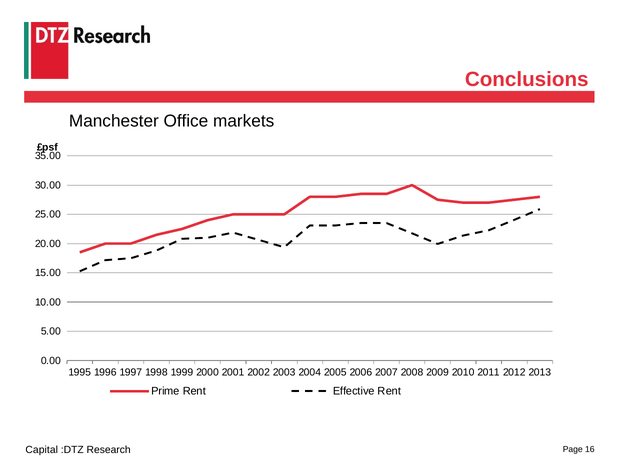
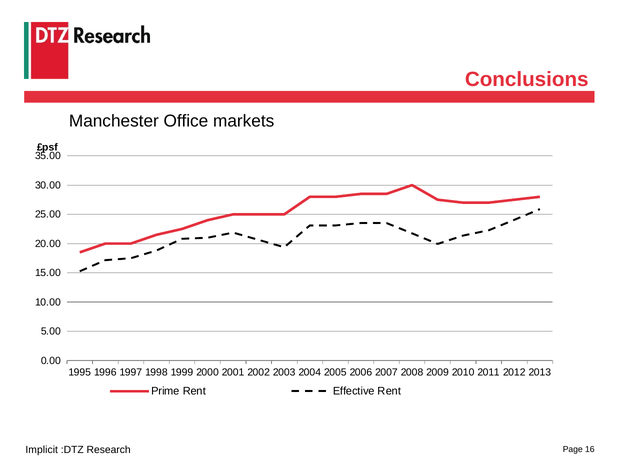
Capital: Capital -> Implicit
